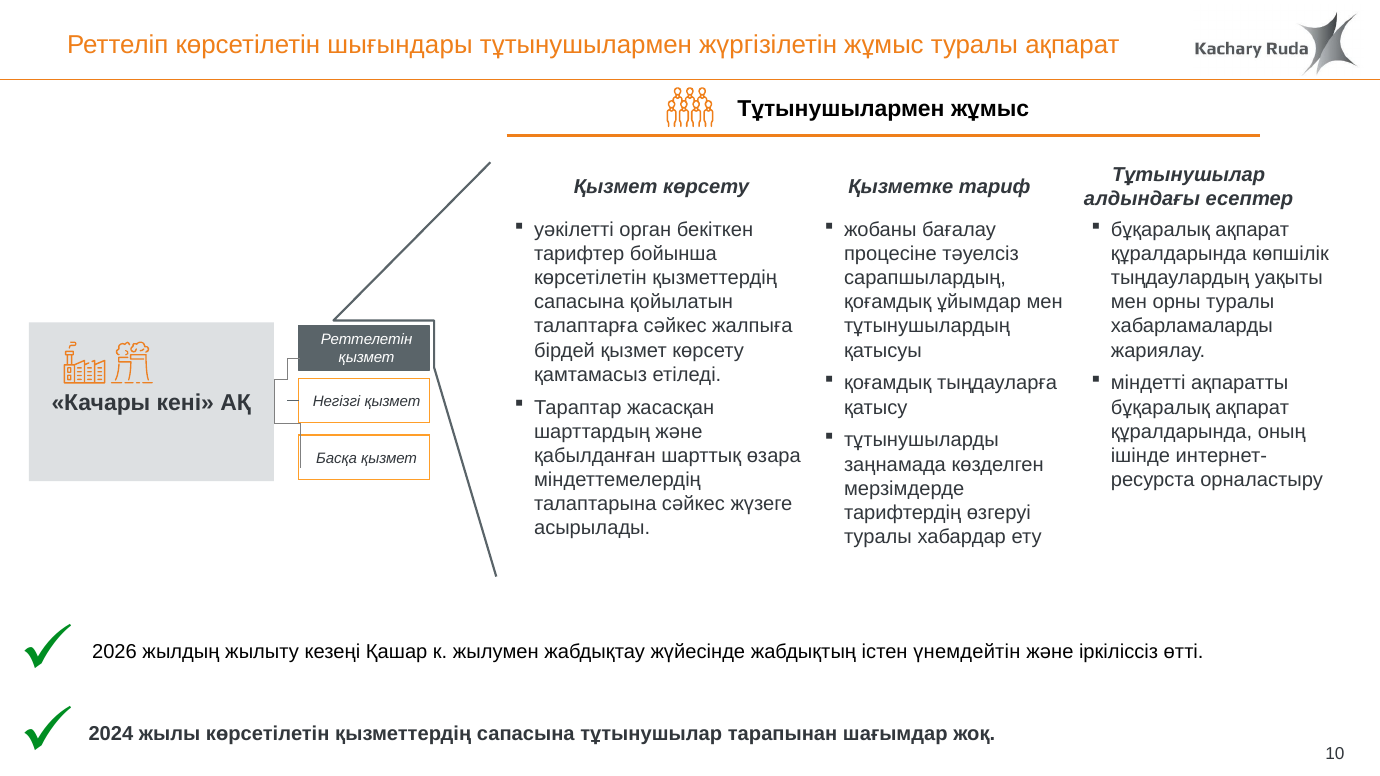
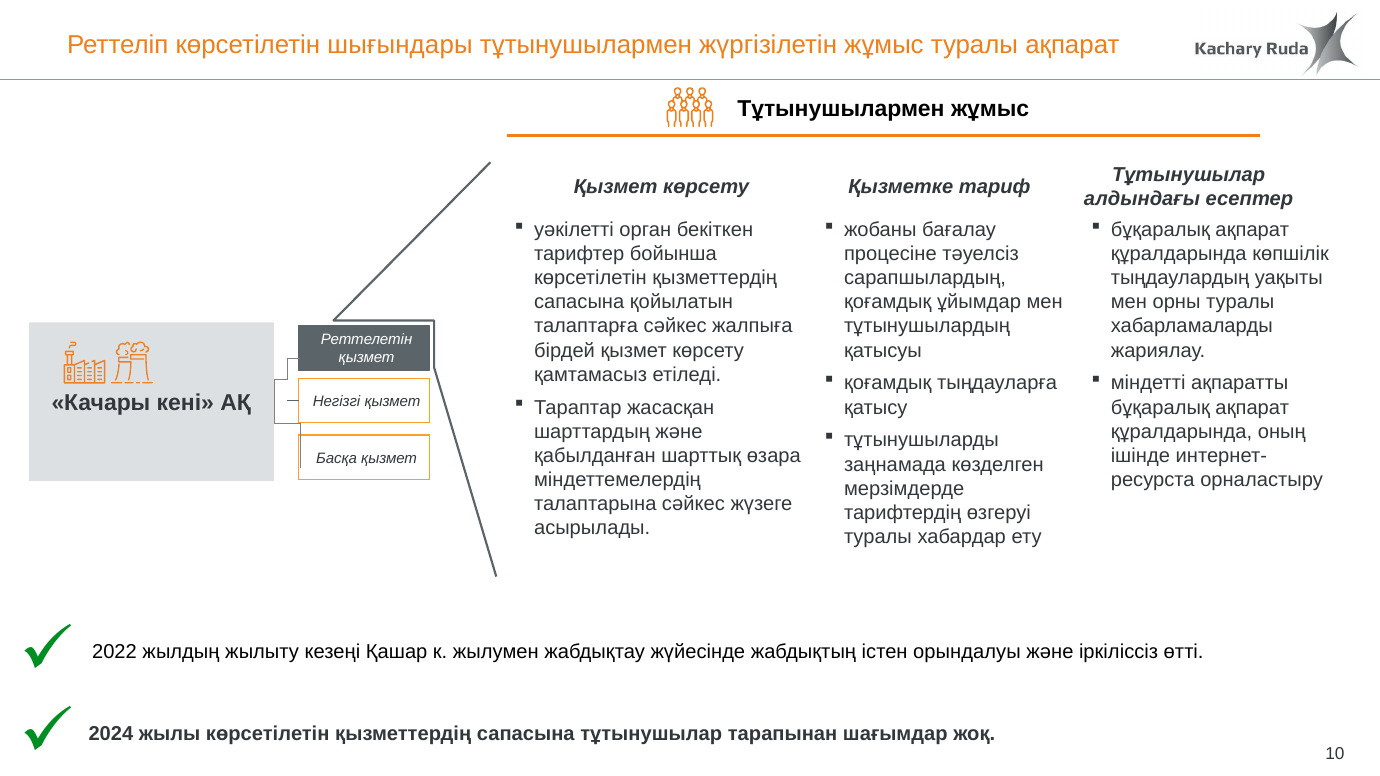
2026: 2026 -> 2022
үнемдейтін: үнемдейтін -> орындалуы
